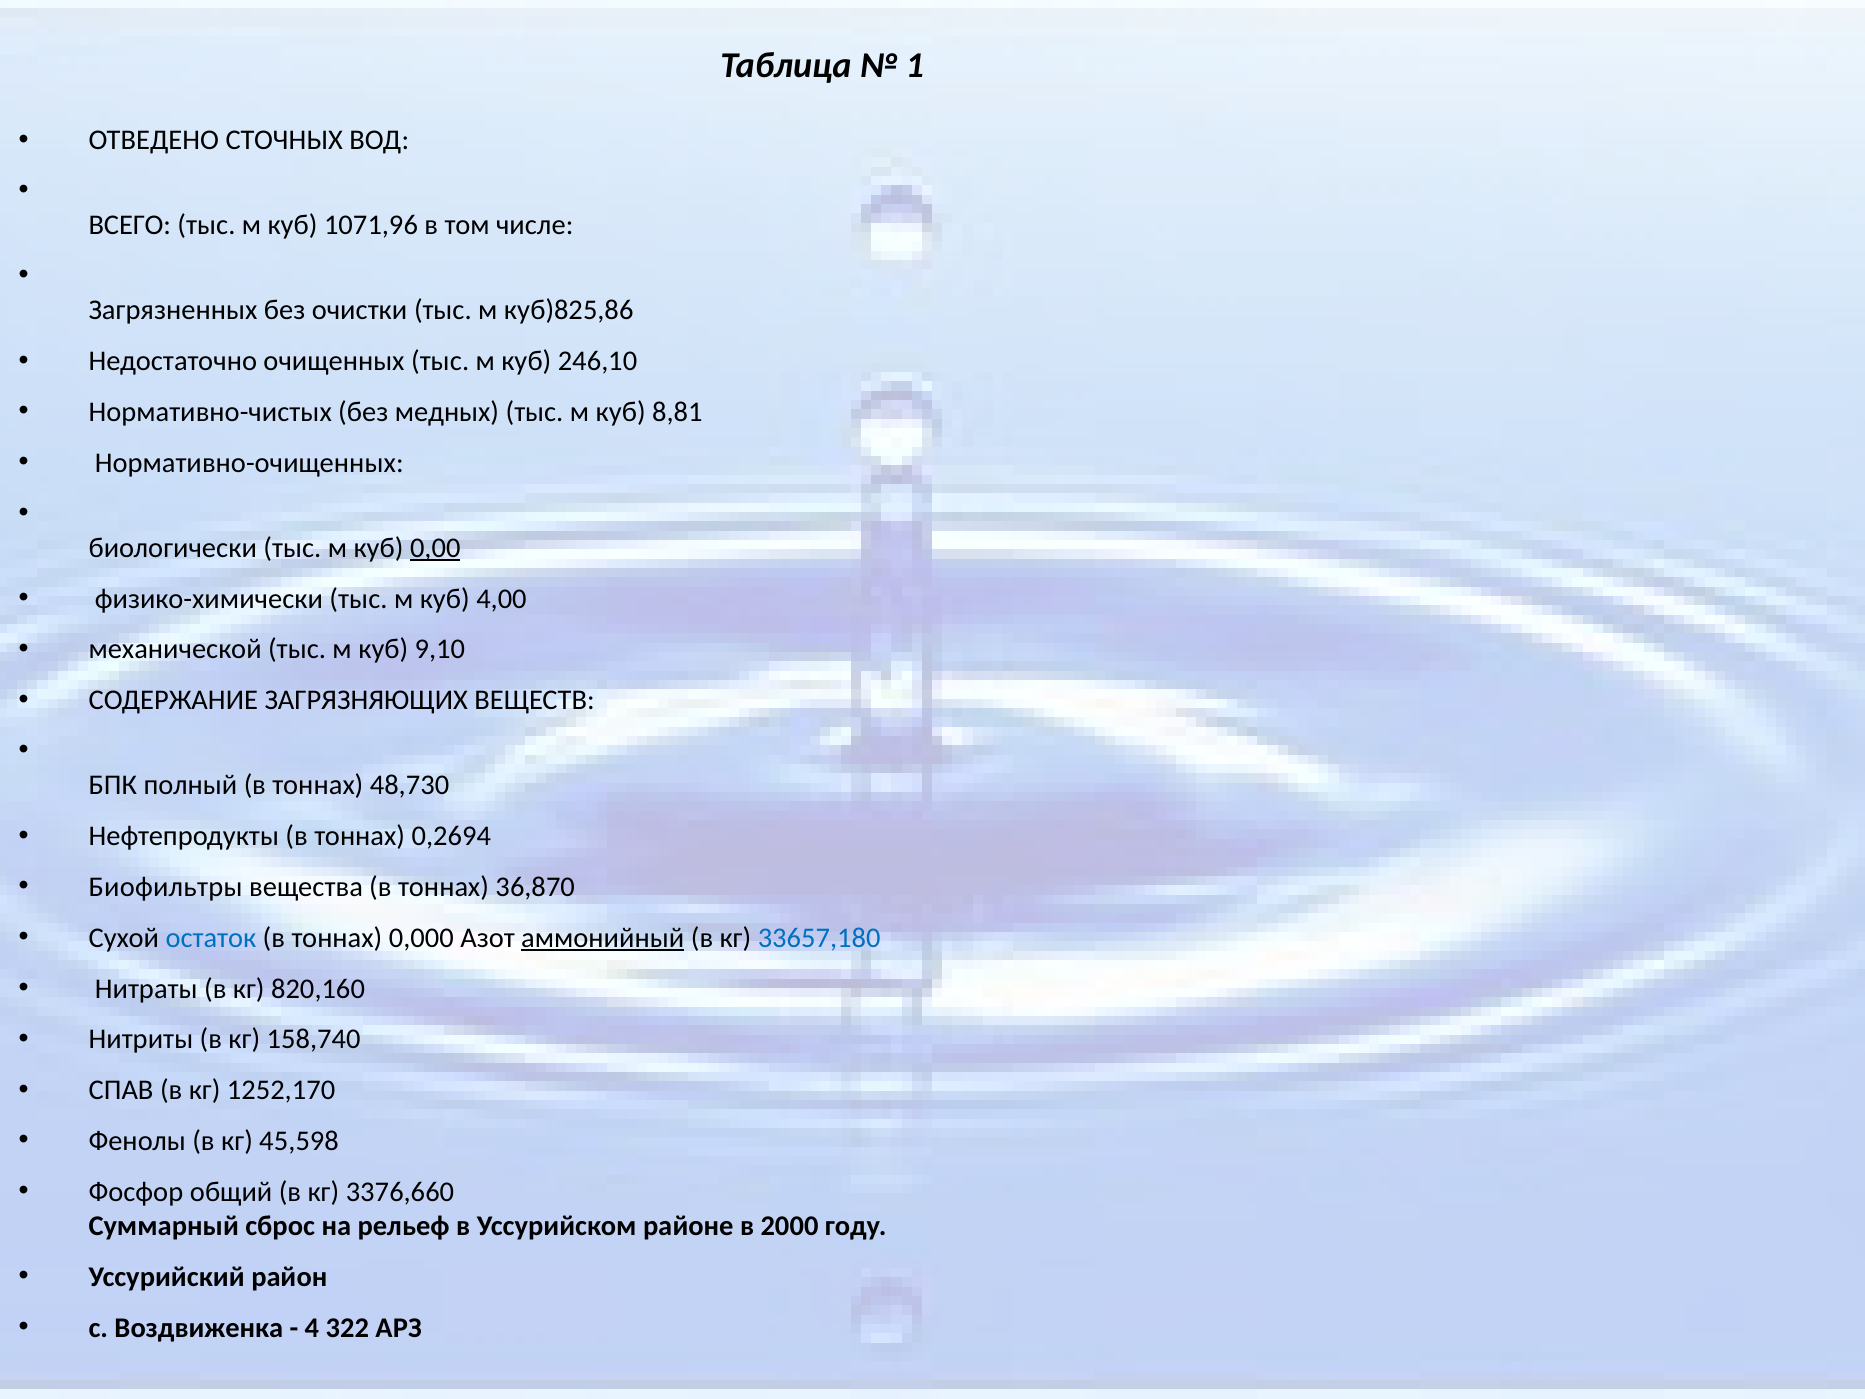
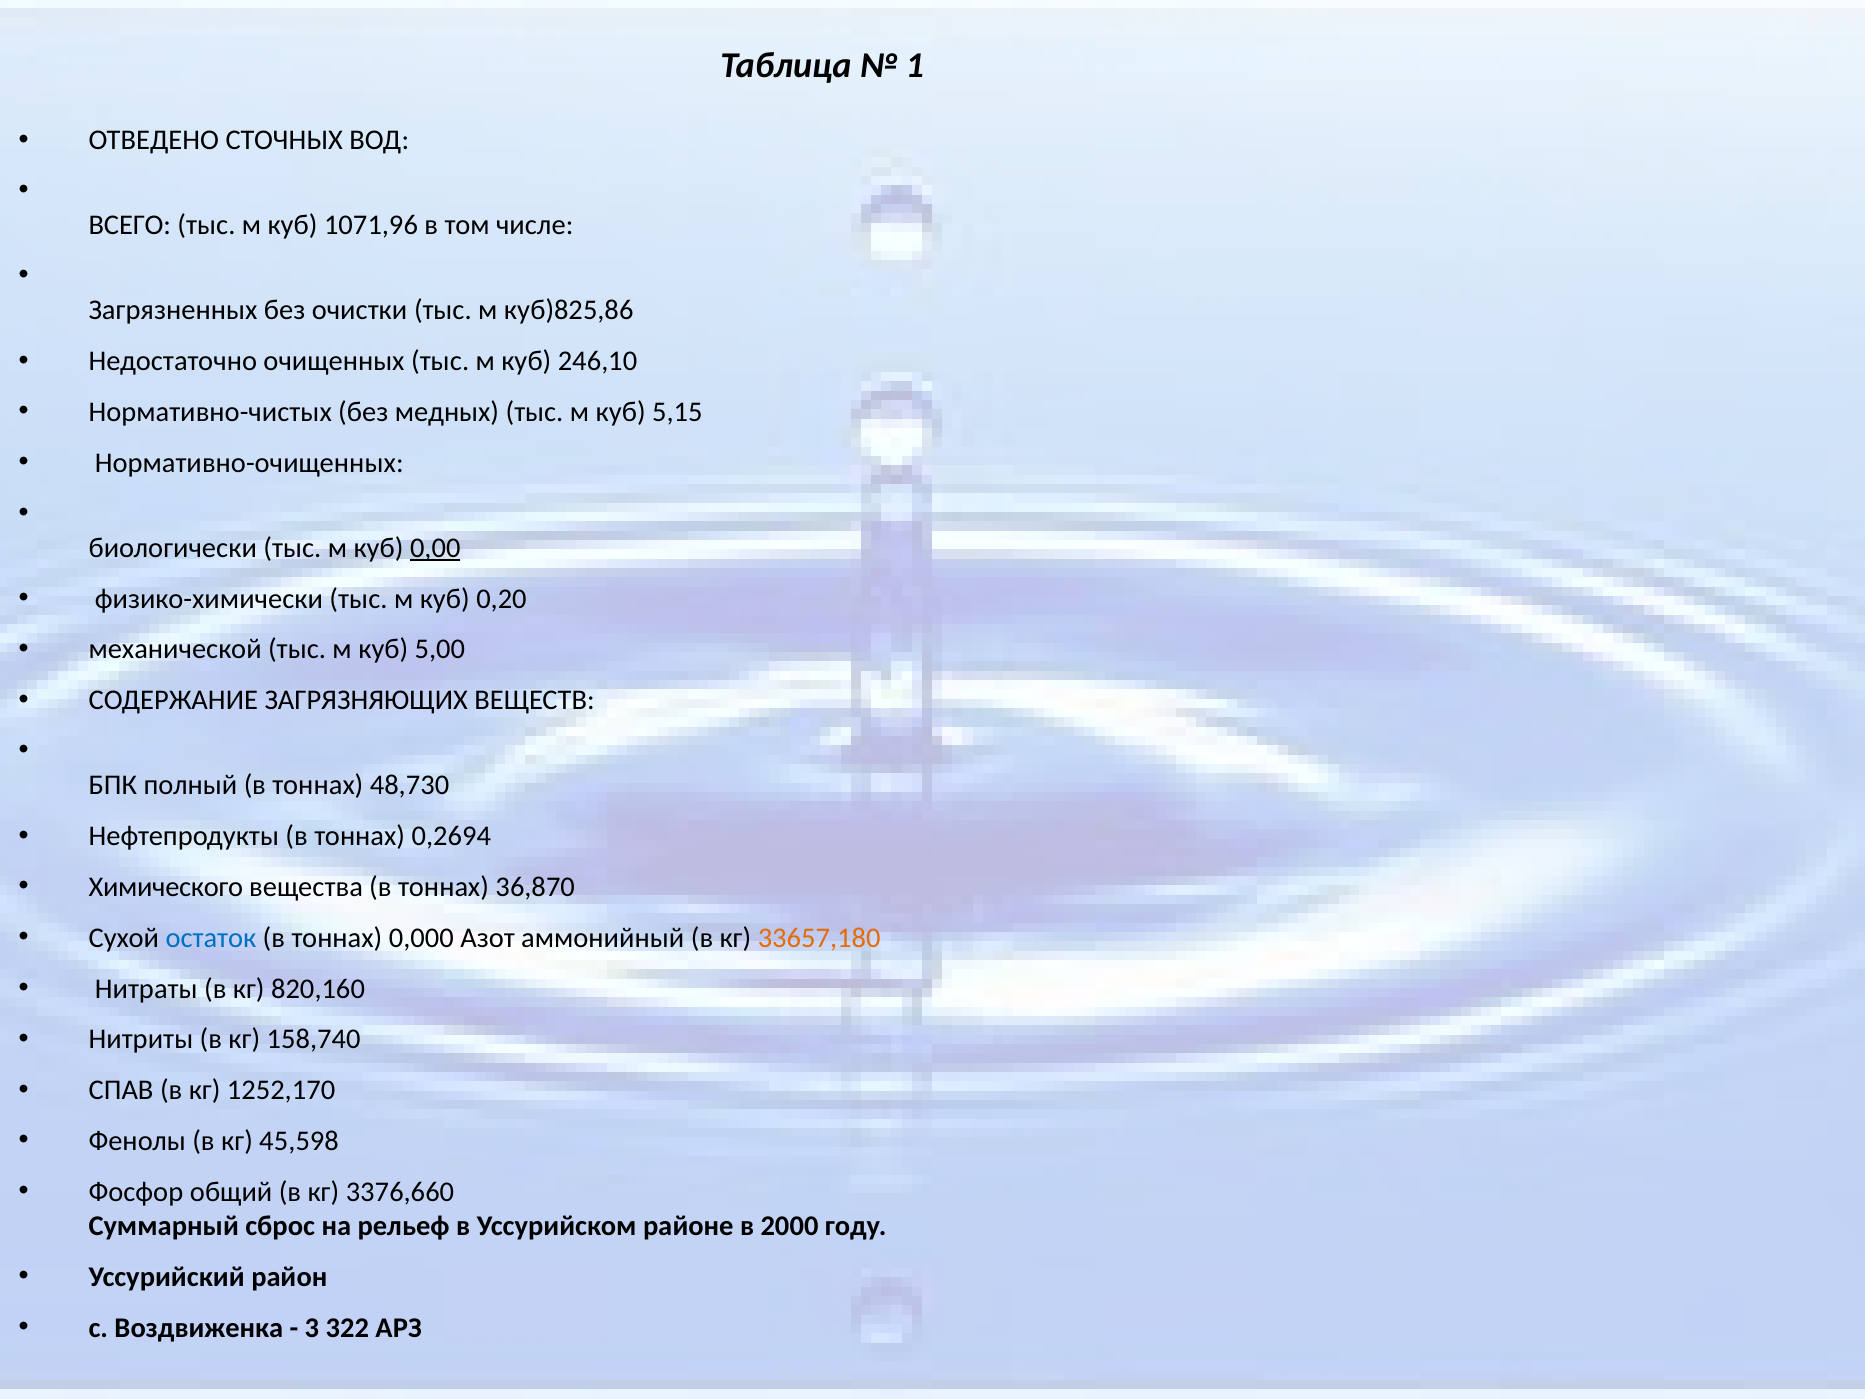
8,81: 8,81 -> 5,15
4,00: 4,00 -> 0,20
9,10: 9,10 -> 5,00
Биофильтры: Биофильтры -> Химического
аммонийный underline: present -> none
33657,180 colour: blue -> orange
4: 4 -> 3
